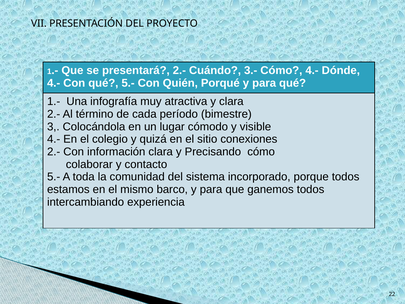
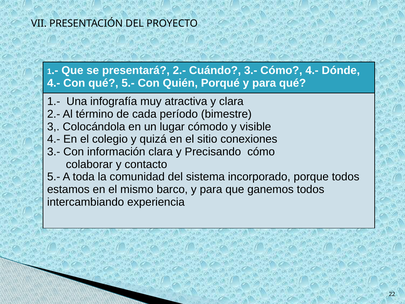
2.- at (54, 152): 2.- -> 3.-
